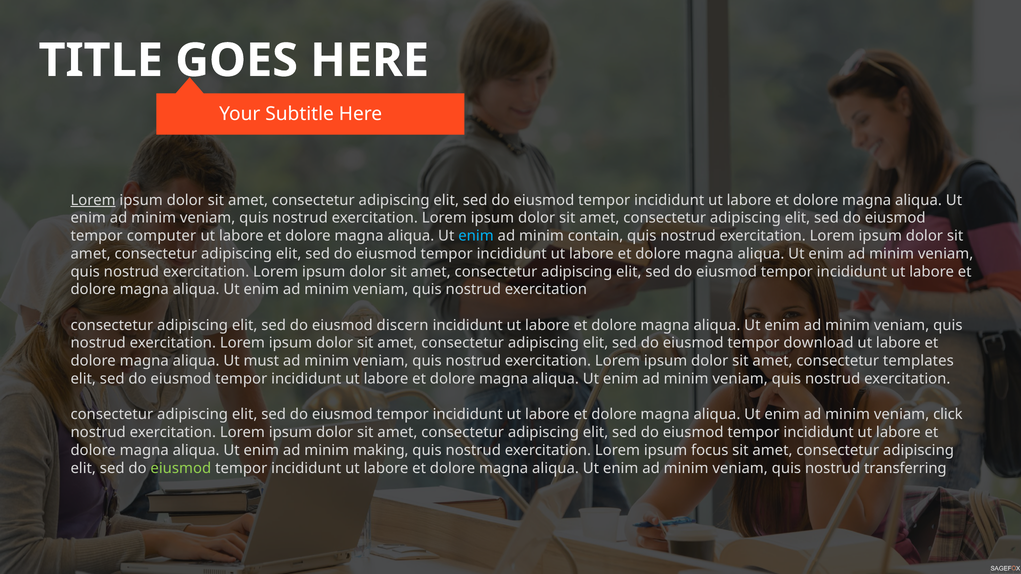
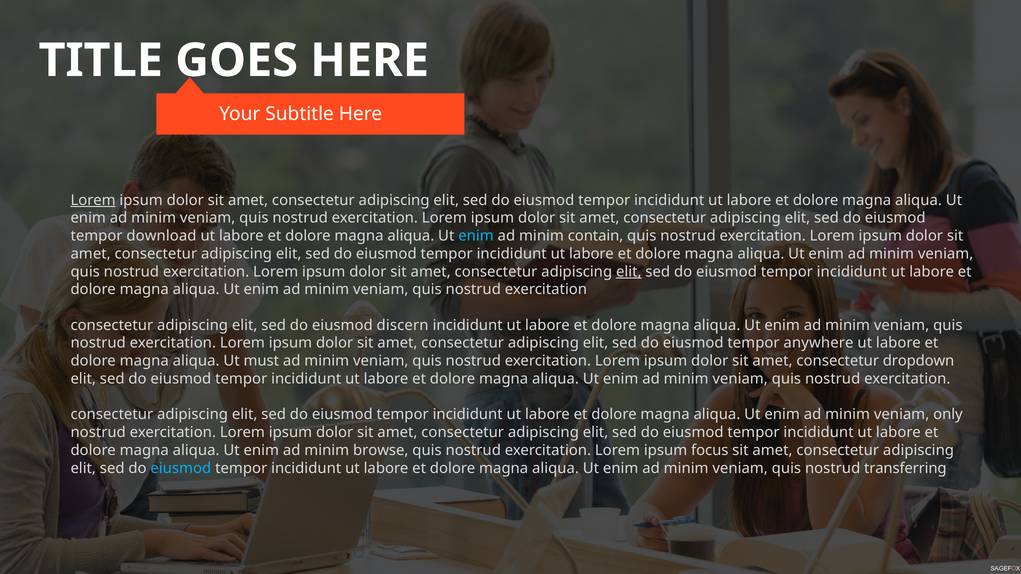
computer: computer -> download
elit at (629, 272) underline: none -> present
download: download -> anywhere
templates: templates -> dropdown
click: click -> only
making: making -> browse
eiusmod at (181, 468) colour: light green -> light blue
